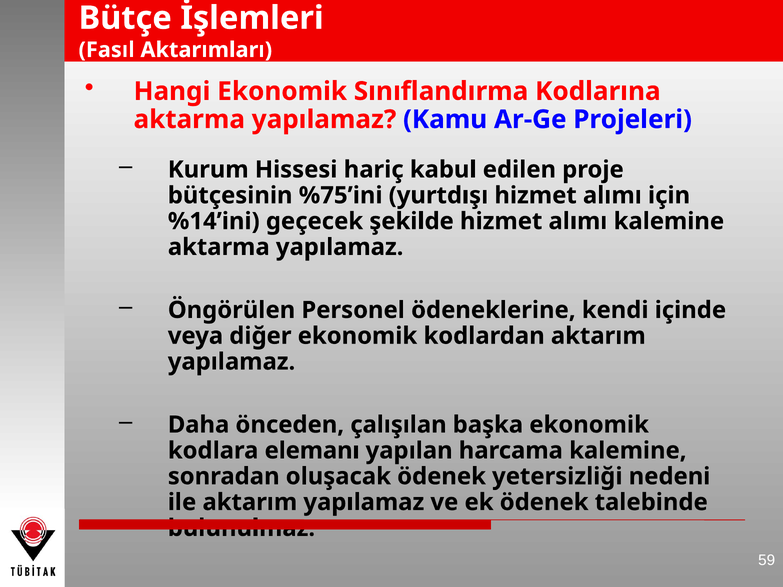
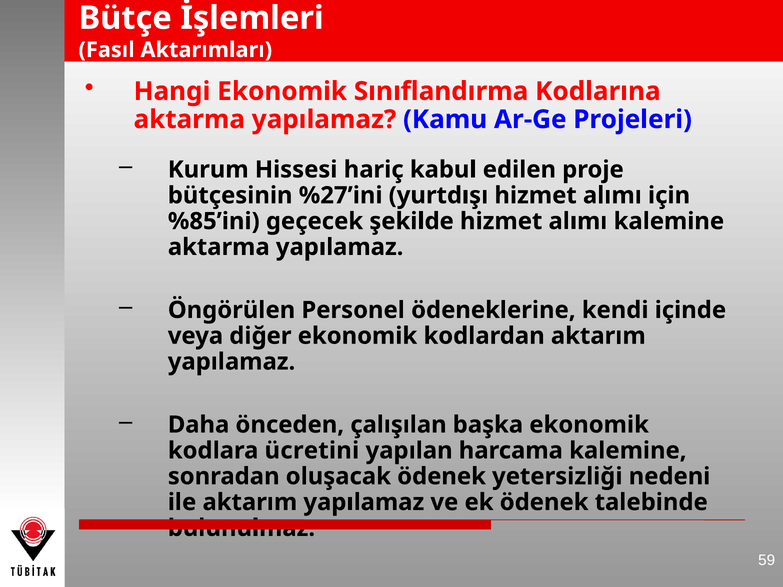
%75’ini: %75’ini -> %27’ini
%14’ini: %14’ini -> %85’ini
elemanı: elemanı -> ücretini
